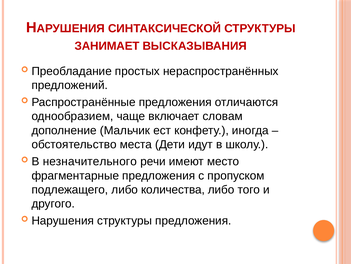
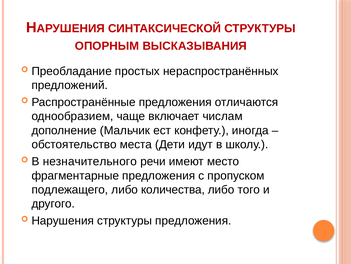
ЗАНИМАЕТ: ЗАНИМАЕТ -> ОПОРНЫМ
словам: словам -> числам
